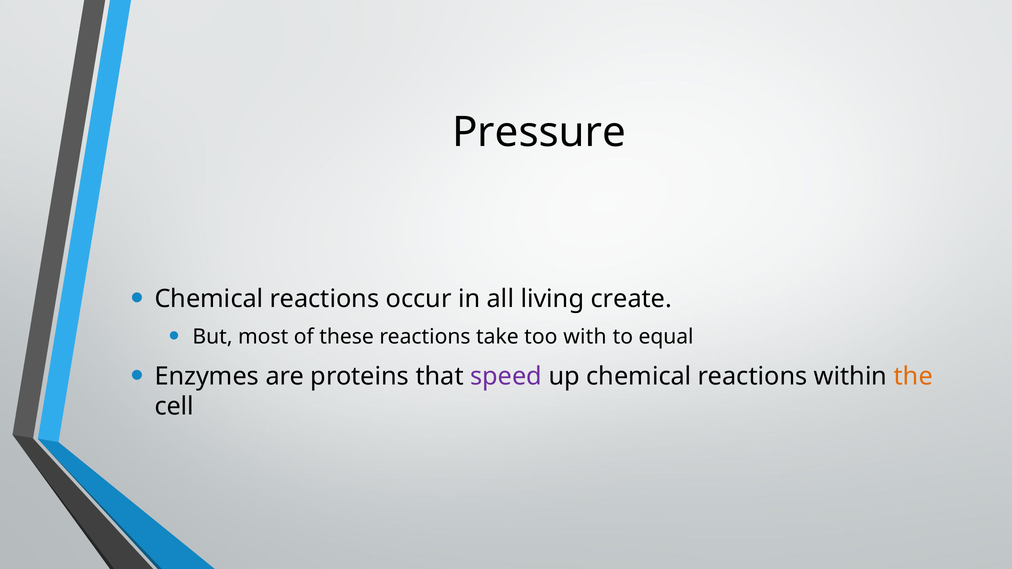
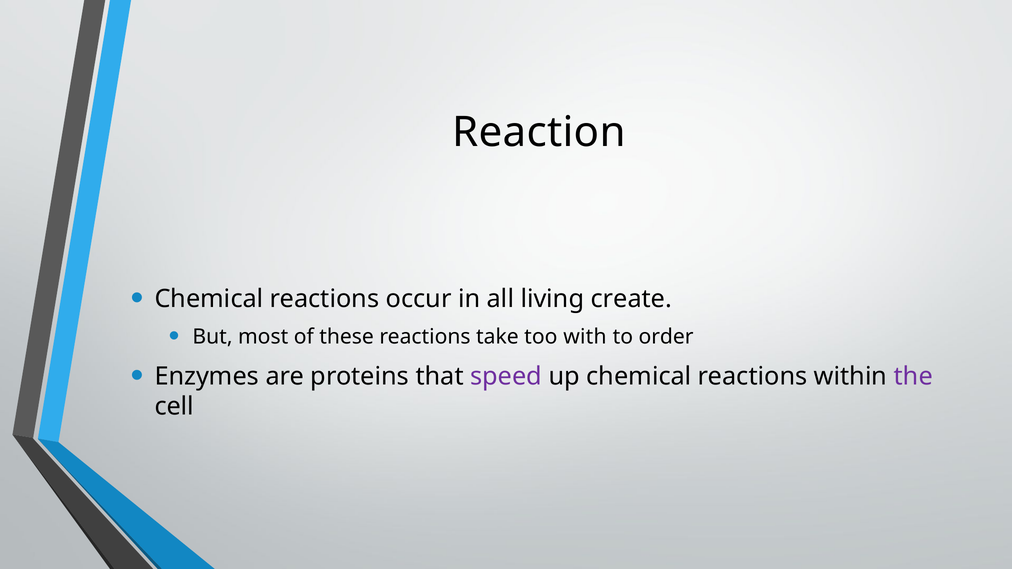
Pressure: Pressure -> Reaction
equal: equal -> order
the colour: orange -> purple
